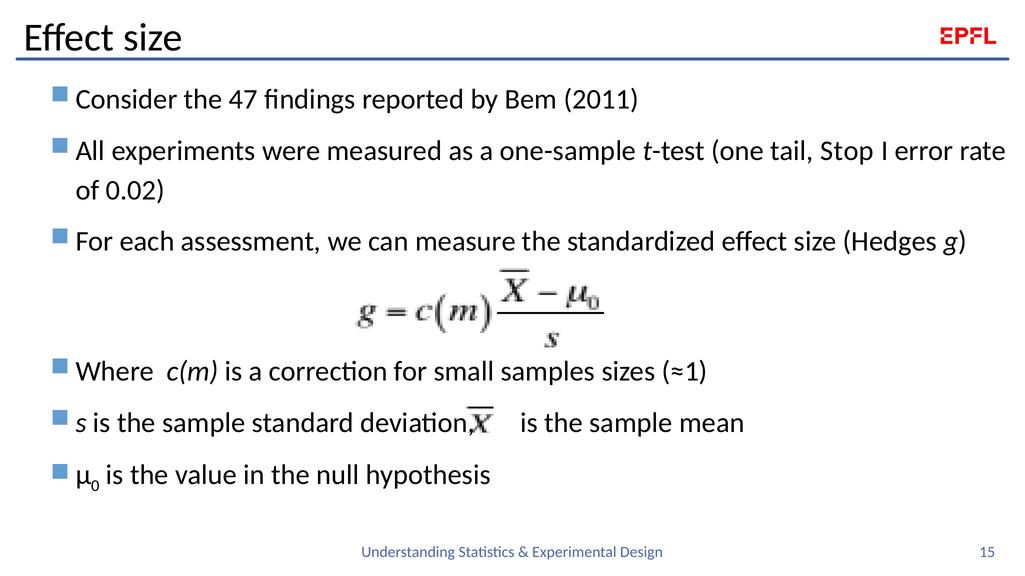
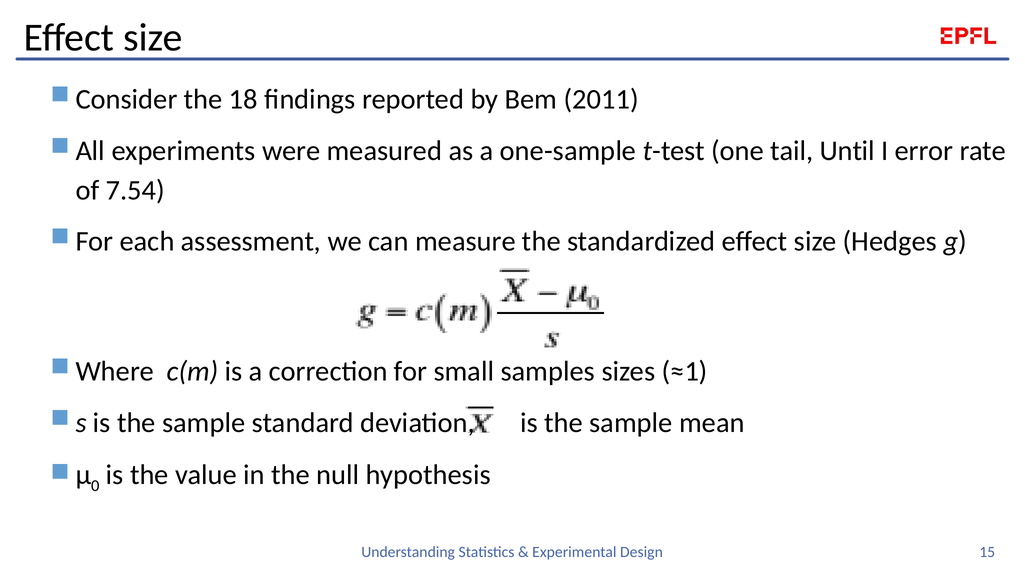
47: 47 -> 18
Stop: Stop -> Until
0.02: 0.02 -> 7.54
